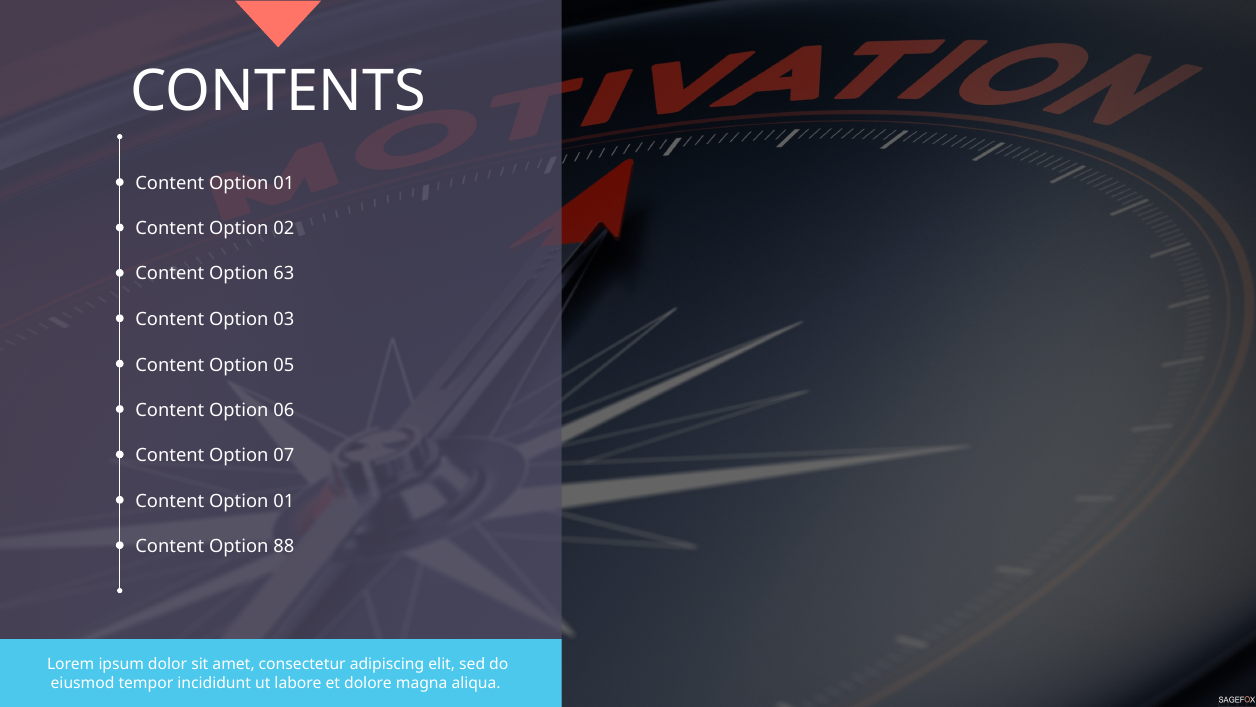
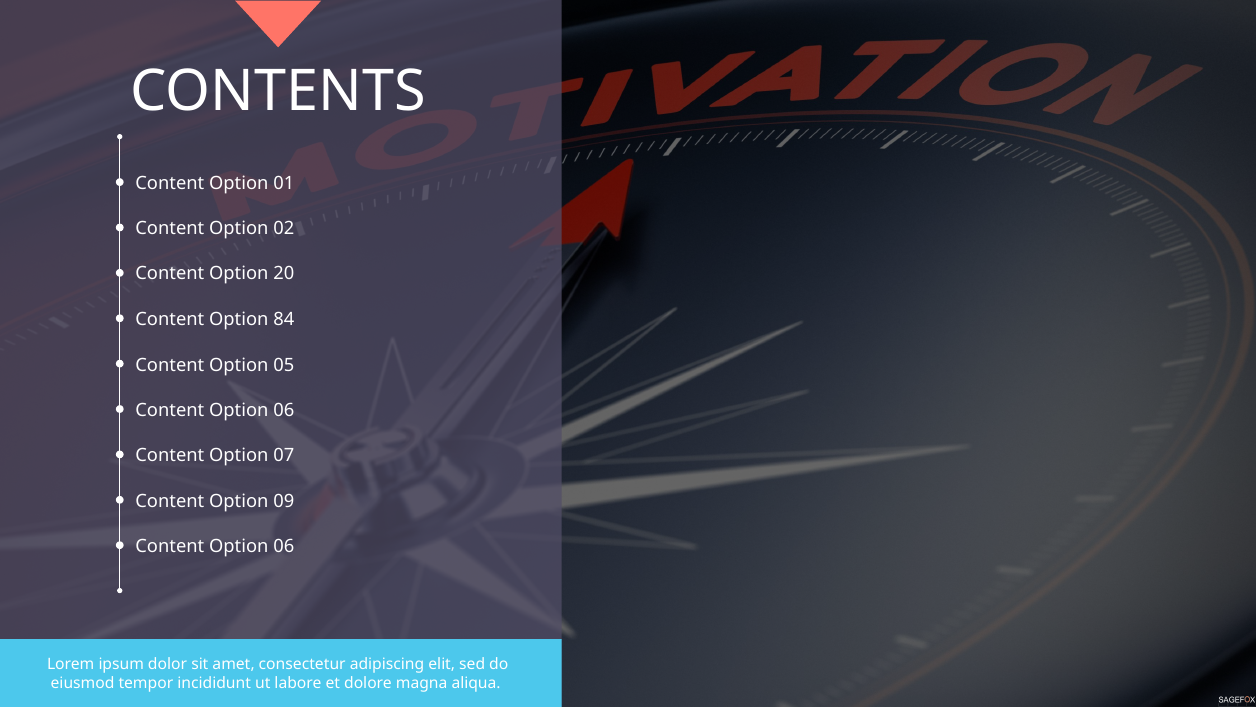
63: 63 -> 20
03: 03 -> 84
01 at (284, 501): 01 -> 09
88 at (284, 546): 88 -> 06
